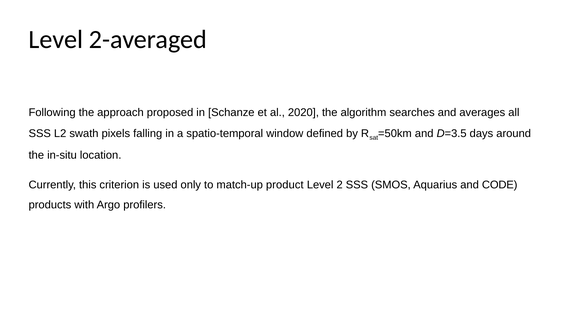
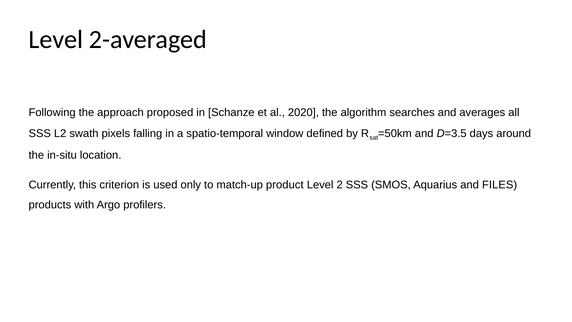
CODE: CODE -> FILES
